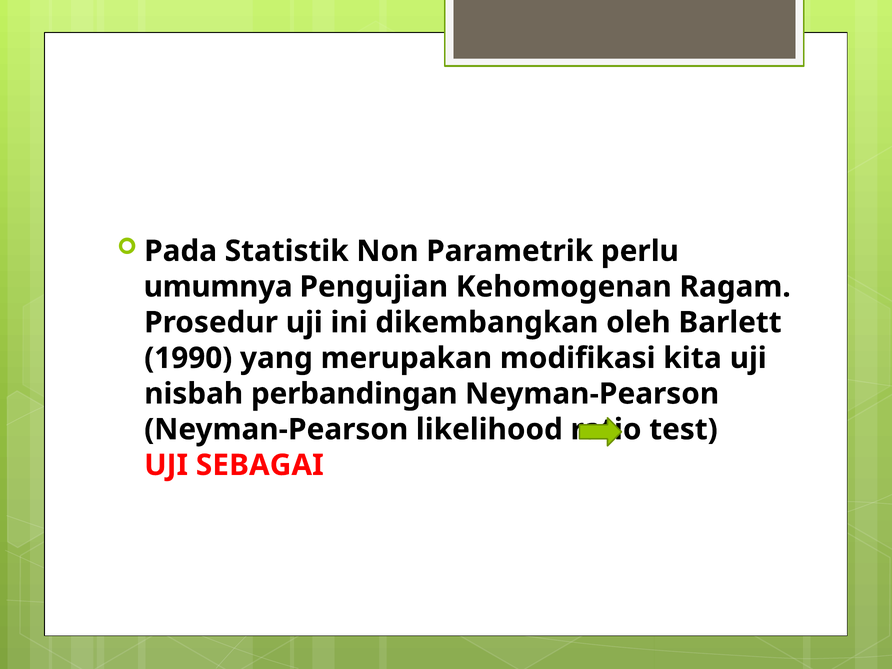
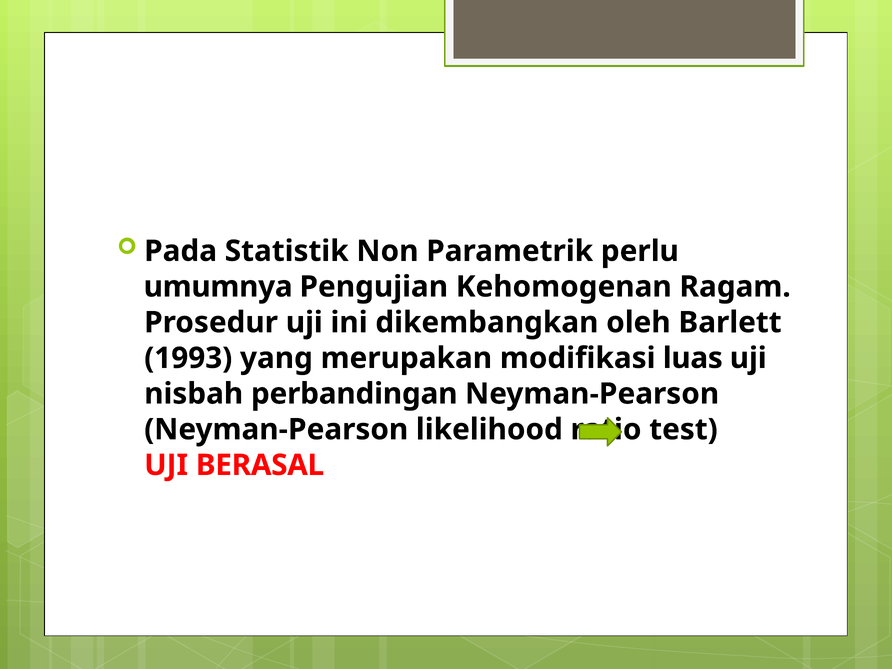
1990: 1990 -> 1993
kita: kita -> luas
SEBAGAI: SEBAGAI -> BERASAL
